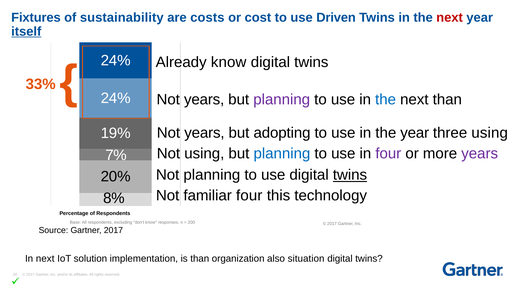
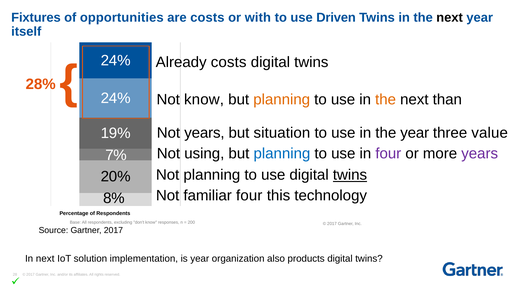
sustainability: sustainability -> opportunities
cost: cost -> with
next at (450, 18) colour: red -> black
itself underline: present -> none
Already know: know -> costs
33%: 33% -> 28%
years at (204, 100): years -> know
planning at (282, 100) colour: purple -> orange
the at (386, 100) colour: blue -> orange
adopting: adopting -> situation
three using: using -> value
is than: than -> year
situation: situation -> products
